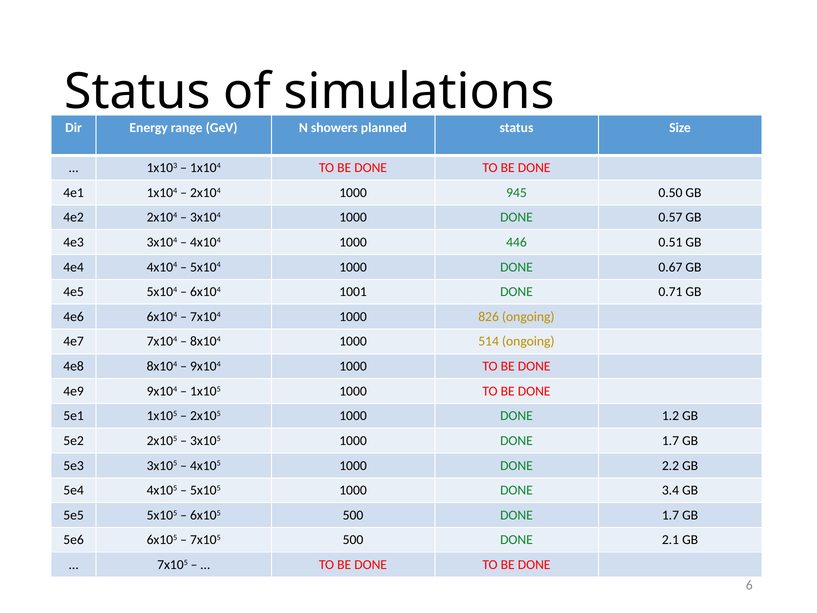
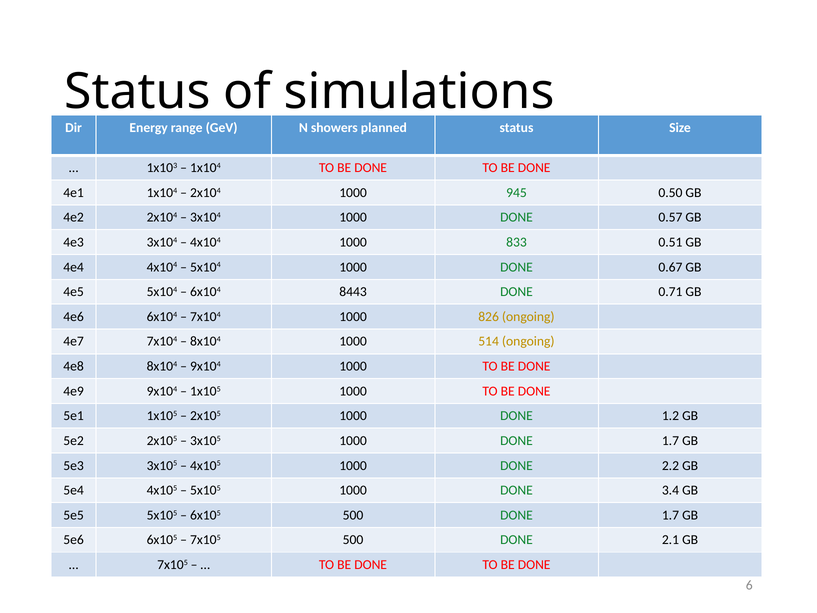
446: 446 -> 833
1001: 1001 -> 8443
